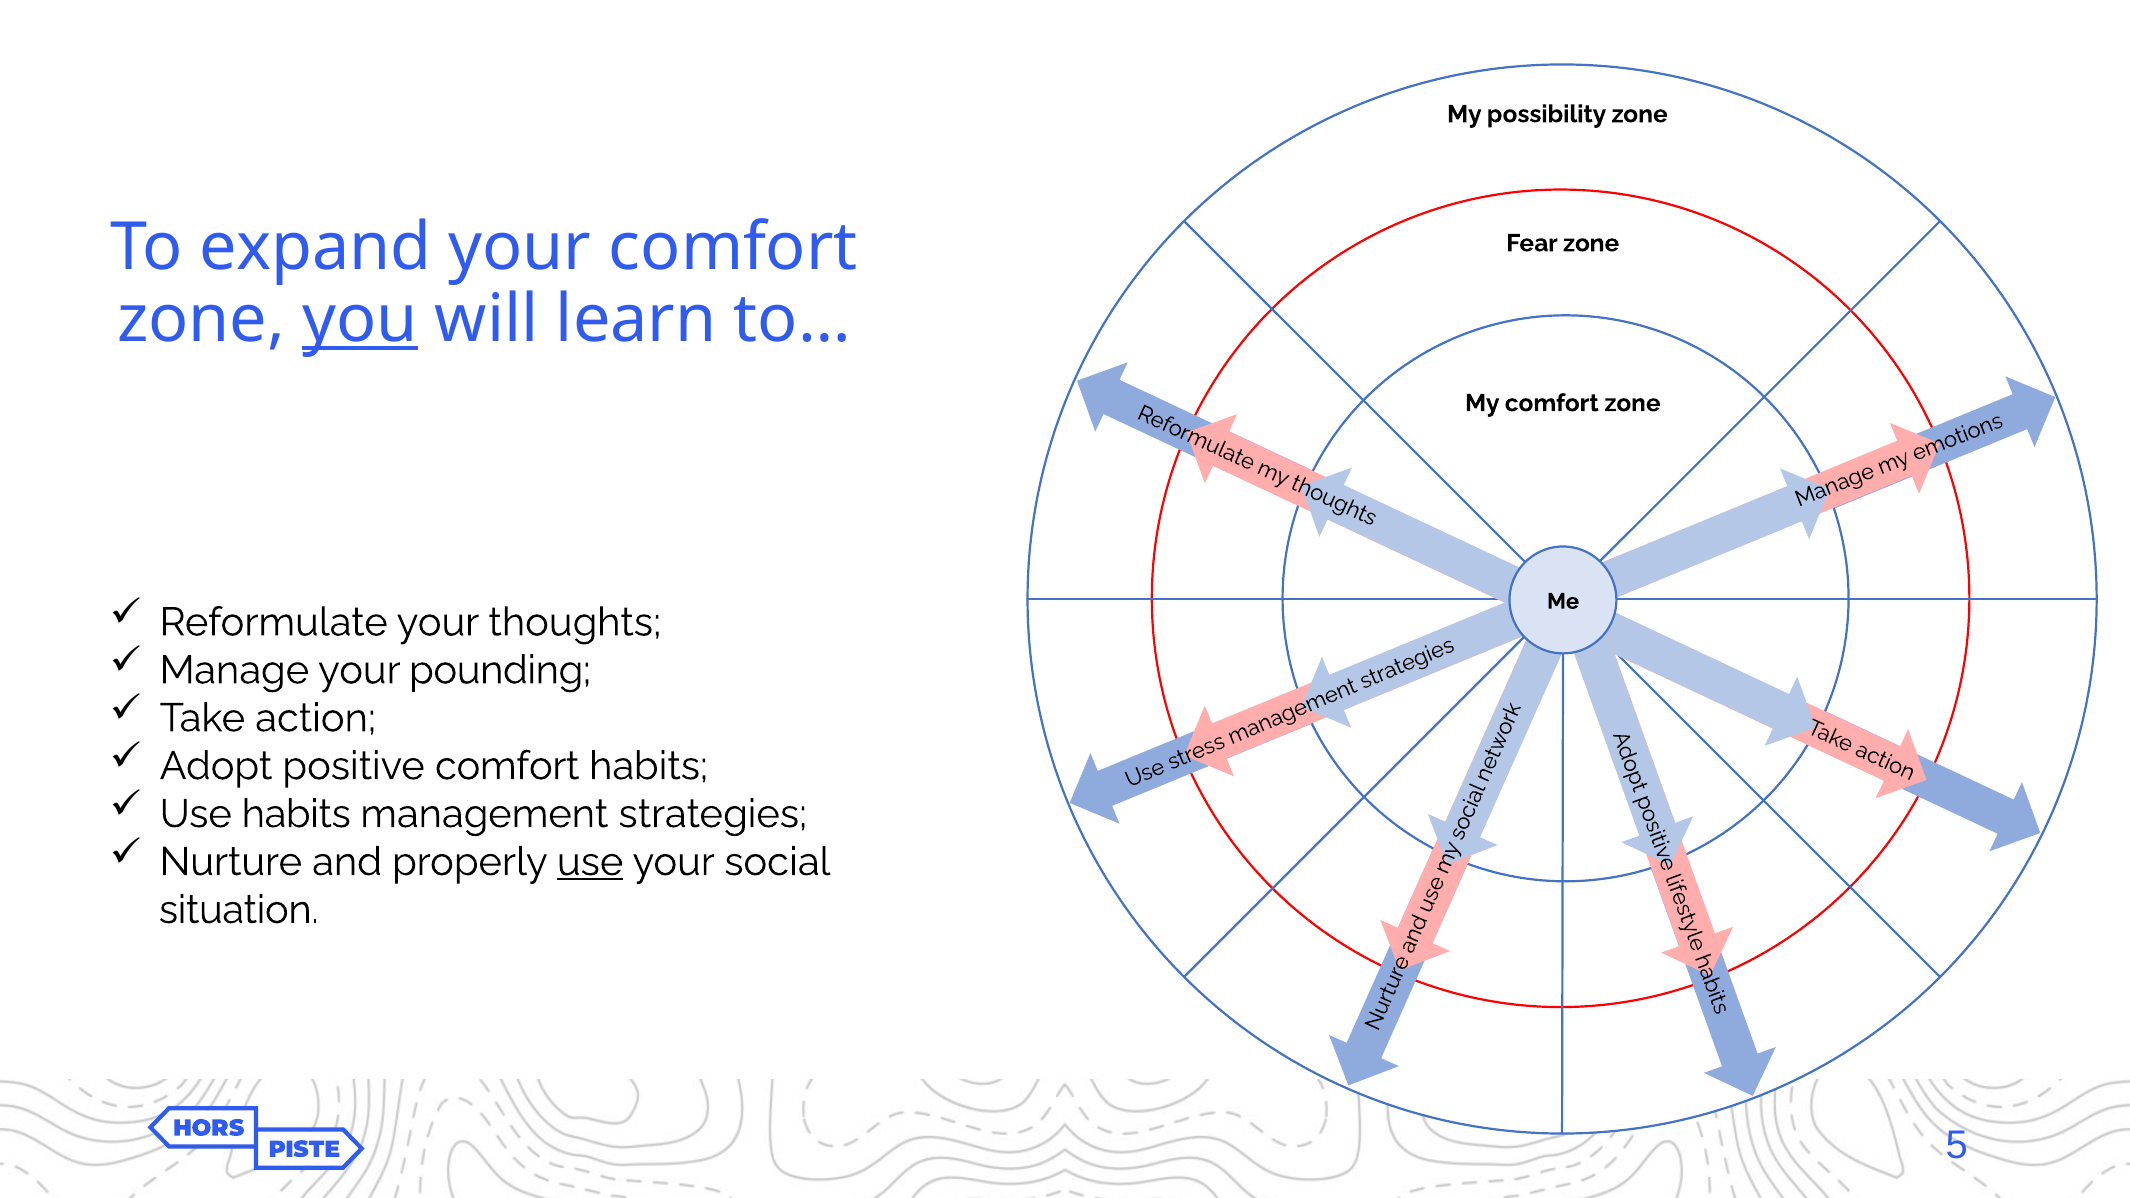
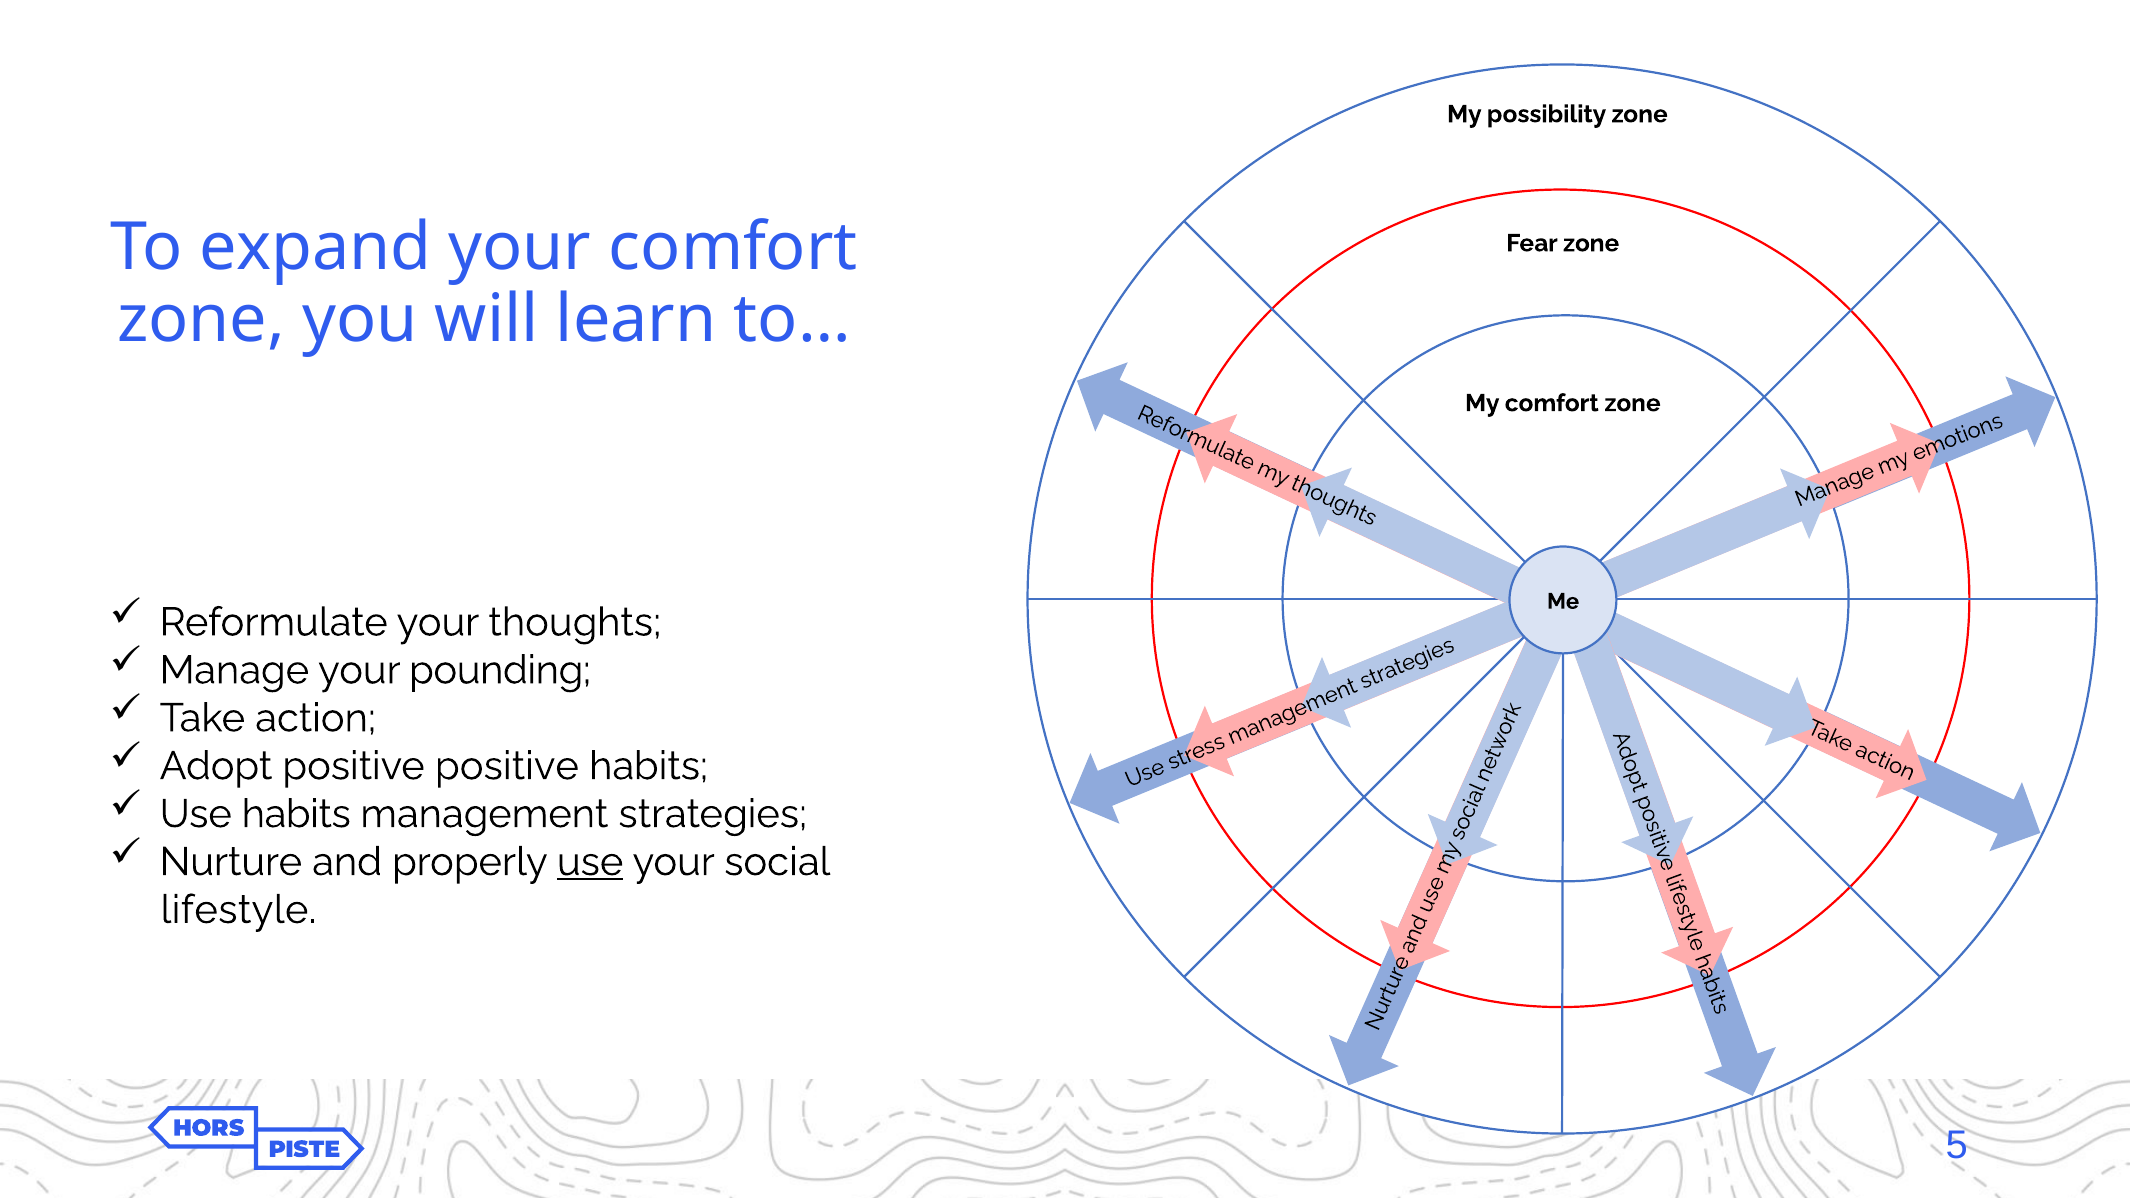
you underline: present -> none
positive comfort: comfort -> positive
situation: situation -> lifestyle
